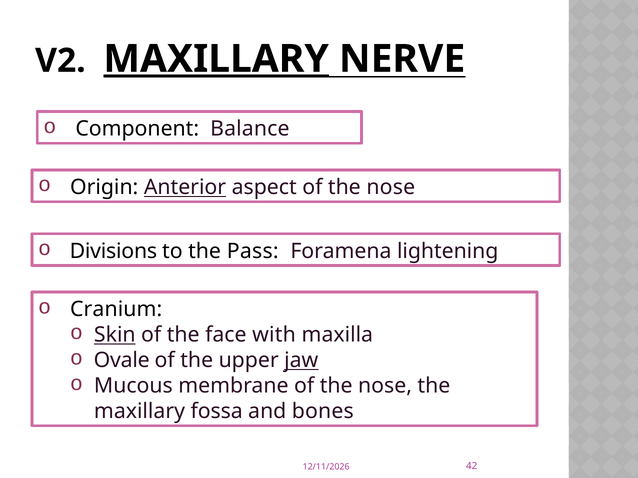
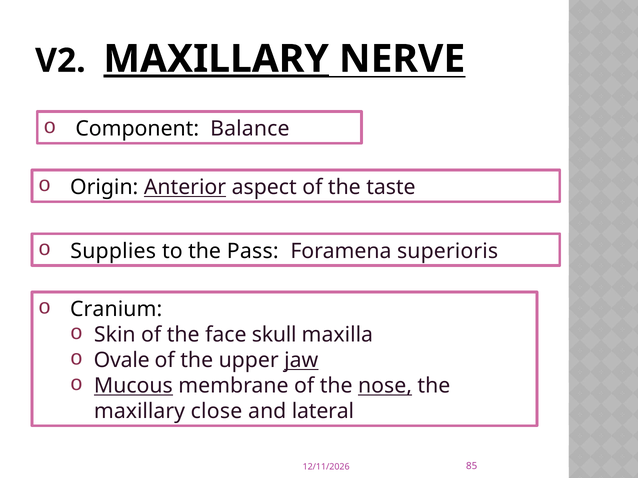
aspect of the nose: nose -> taste
Divisions: Divisions -> Supplies
lightening: lightening -> superioris
Skin underline: present -> none
with: with -> skull
Mucous underline: none -> present
nose at (385, 386) underline: none -> present
fossa: fossa -> close
bones: bones -> lateral
42: 42 -> 85
